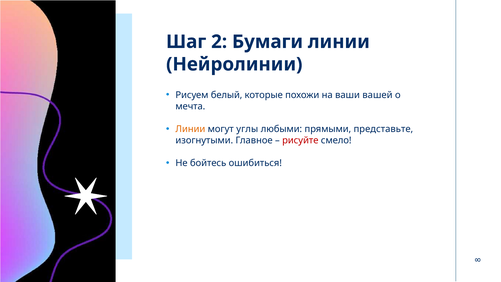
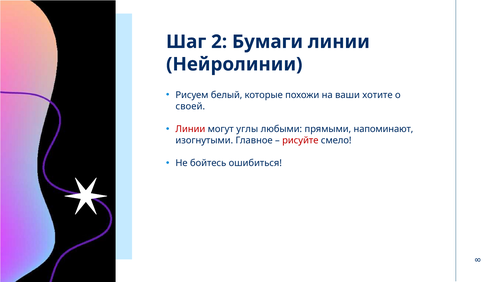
вашей: вашей -> хотите
мечта: мечта -> своей
Линии at (190, 129) colour: orange -> red
представьте: представьте -> напоминают
